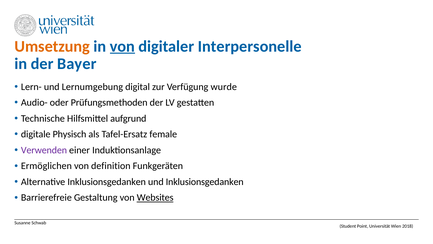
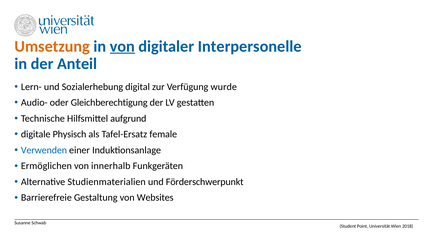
Bayer: Bayer -> Anteil
Lernumgebung: Lernumgebung -> Sozialerhebung
Prüfungsmethoden: Prüfungsmethoden -> Gleichberechtigung
Verwenden colour: purple -> blue
definition: definition -> innerhalb
Alternative Inklusionsgedanken: Inklusionsgedanken -> Studienmaterialien
und Inklusionsgedanken: Inklusionsgedanken -> Förderschwerpunkt
Websites underline: present -> none
